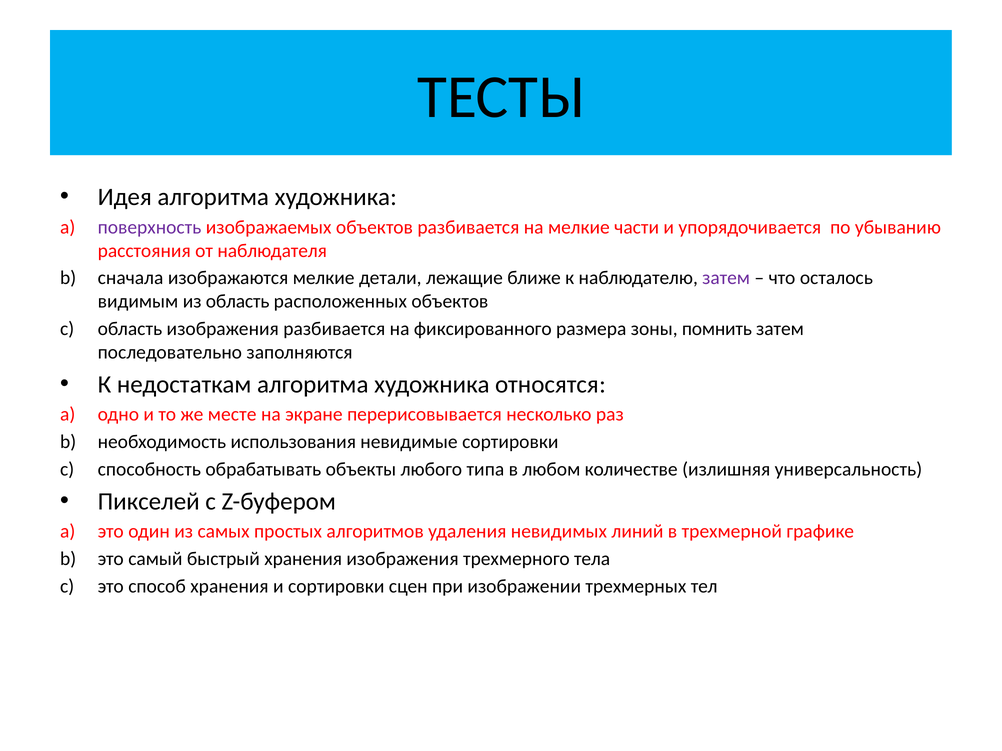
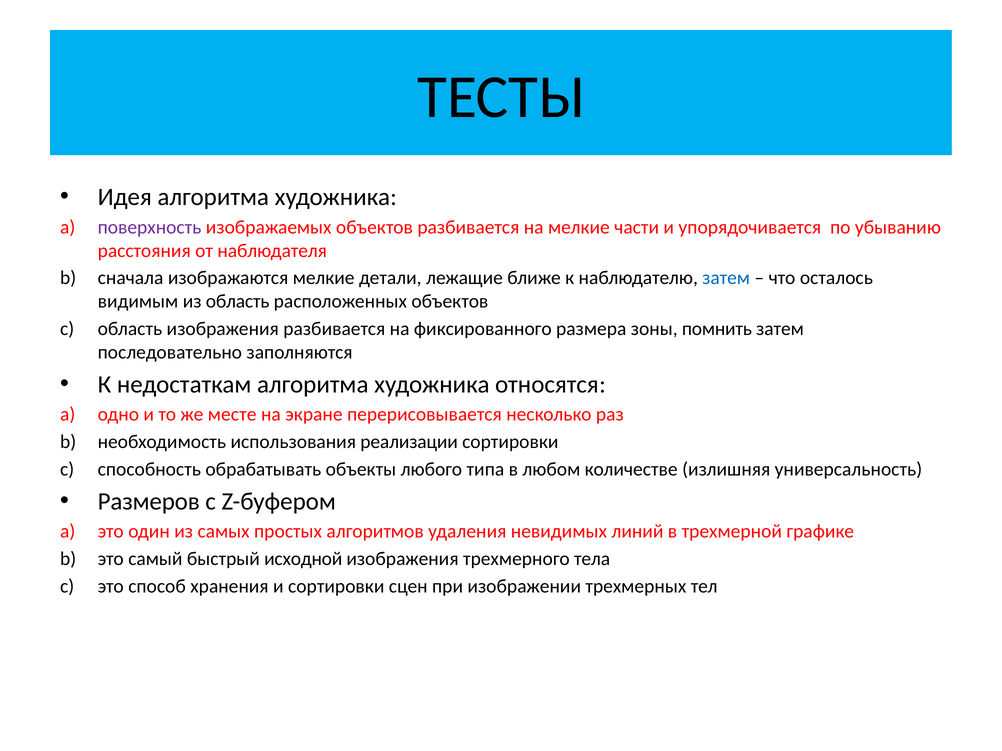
затем at (726, 278) colour: purple -> blue
невидимые: невидимые -> реализации
Пикселей: Пикселей -> Размеров
быстрый хранения: хранения -> исходной
